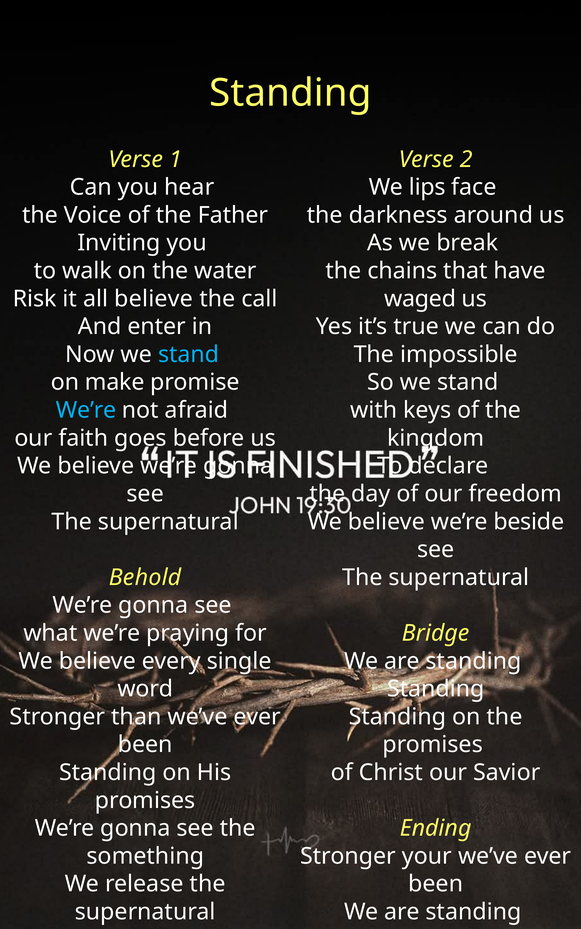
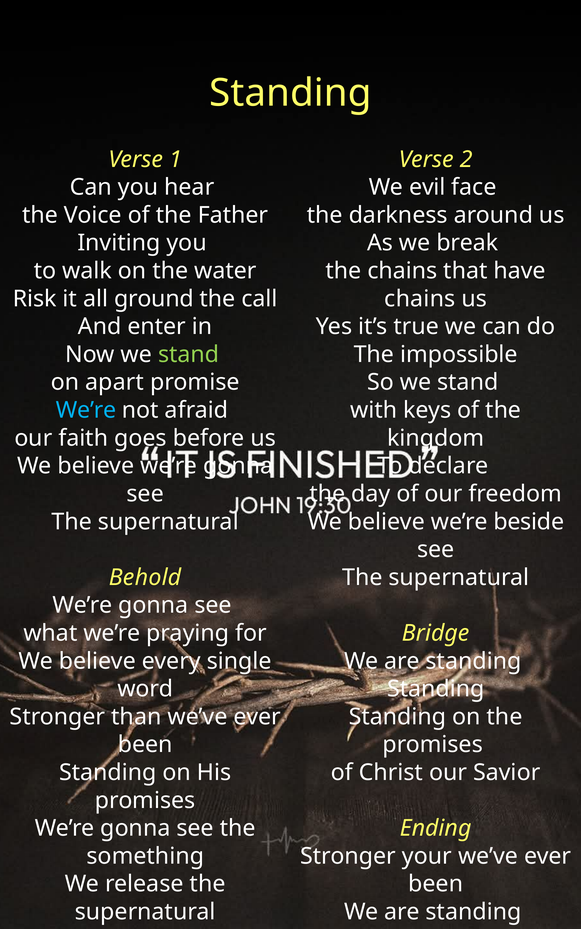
lips: lips -> evil
all believe: believe -> ground
waged at (420, 299): waged -> chains
stand at (189, 355) colour: light blue -> light green
make: make -> apart
